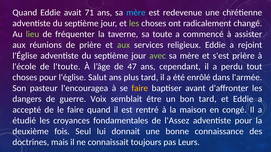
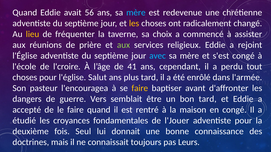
71: 71 -> 56
les at (134, 23) colour: light green -> yellow
lieu colour: light green -> yellow
toute: toute -> choix
avec colour: light green -> light blue
s'est prière: prière -> congé
l'toute: l'toute -> l'croire
47: 47 -> 41
Voix: Voix -> Vers
l'Assez: l'Assez -> l'Jouer
